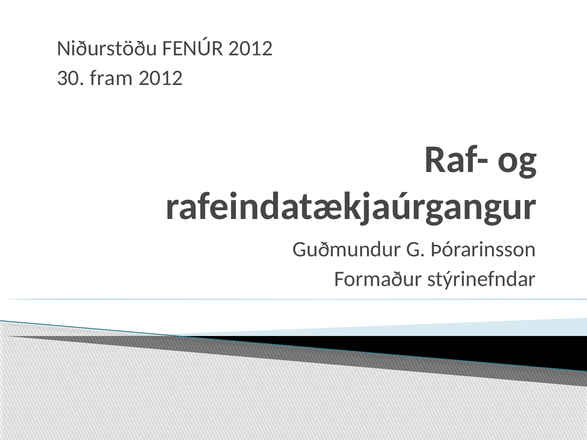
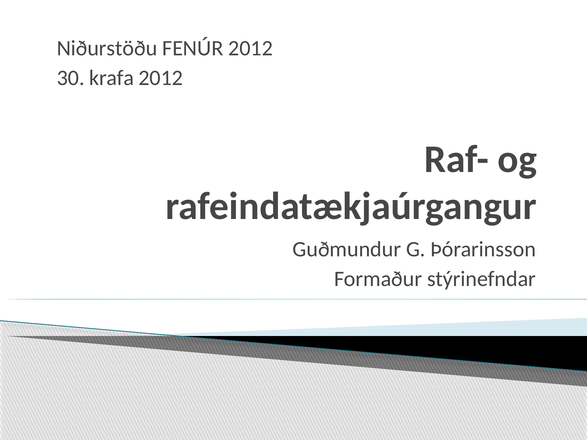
fram: fram -> krafa
